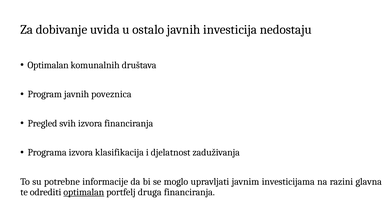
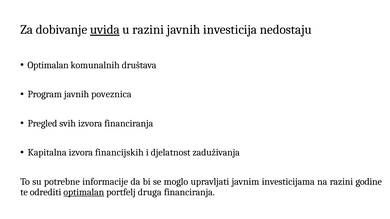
uvida underline: none -> present
u ostalo: ostalo -> razini
Programa: Programa -> Kapitalna
klasifikacija: klasifikacija -> financijskih
glavna: glavna -> godine
